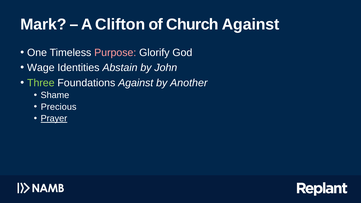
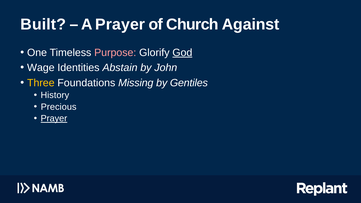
Mark: Mark -> Built
A Clifton: Clifton -> Prayer
God underline: none -> present
Three colour: light green -> yellow
Foundations Against: Against -> Missing
Another: Another -> Gentiles
Shame: Shame -> History
